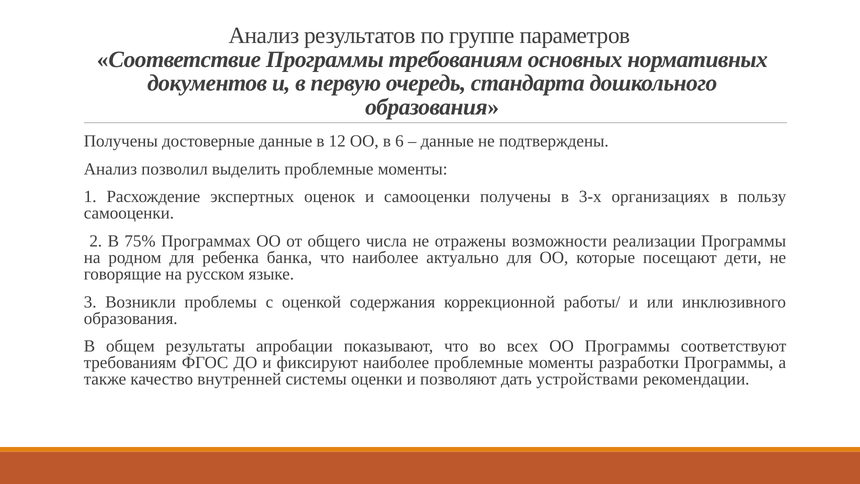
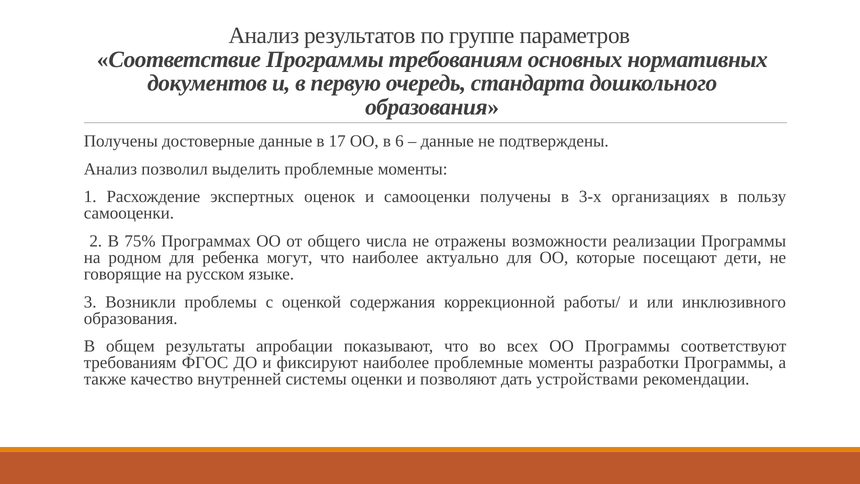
12: 12 -> 17
банка: банка -> могут
